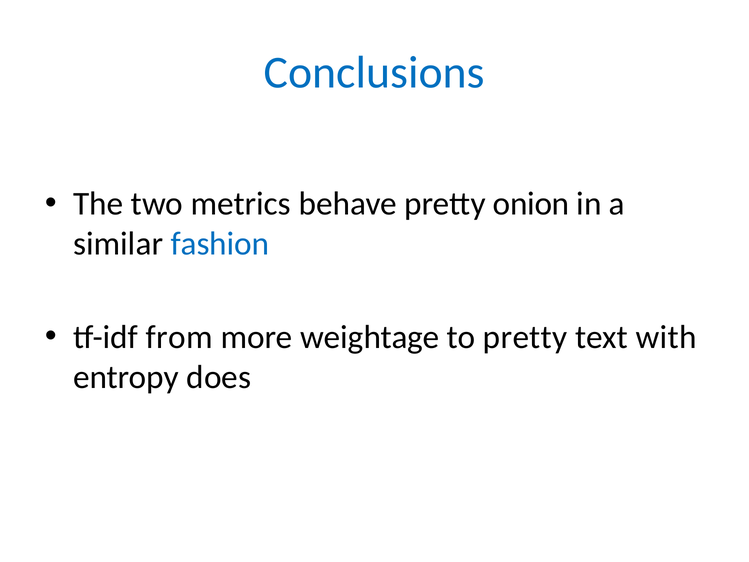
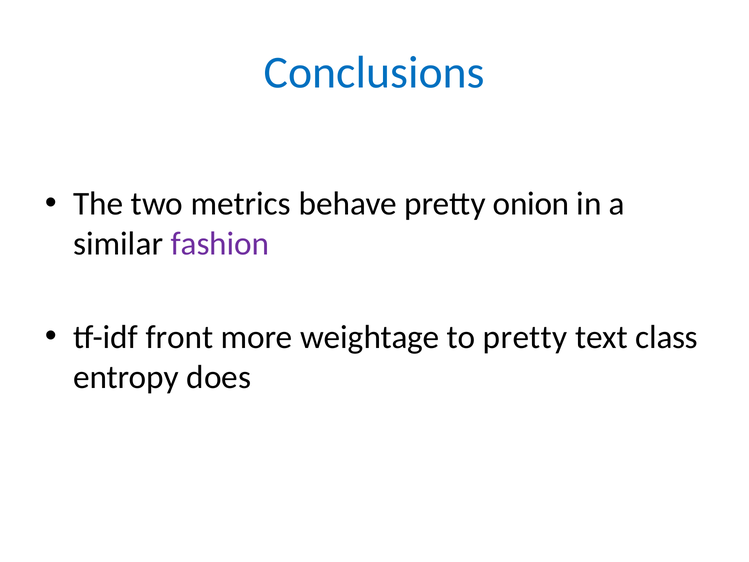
fashion colour: blue -> purple
from: from -> front
with: with -> class
